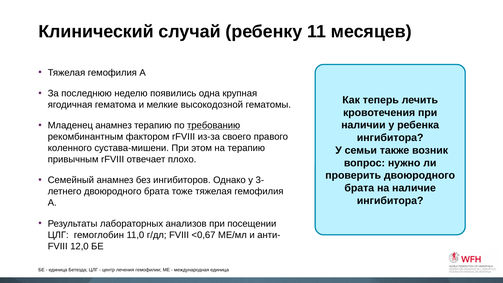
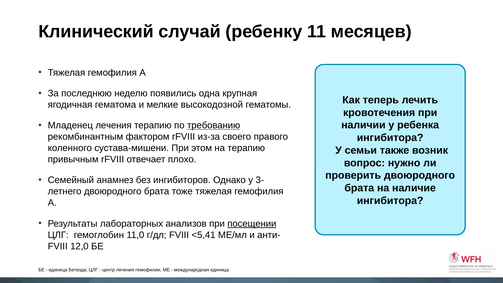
Младенец анамнез: анамнез -> лечения
посещении underline: none -> present
<0,67: <0,67 -> <5,41
